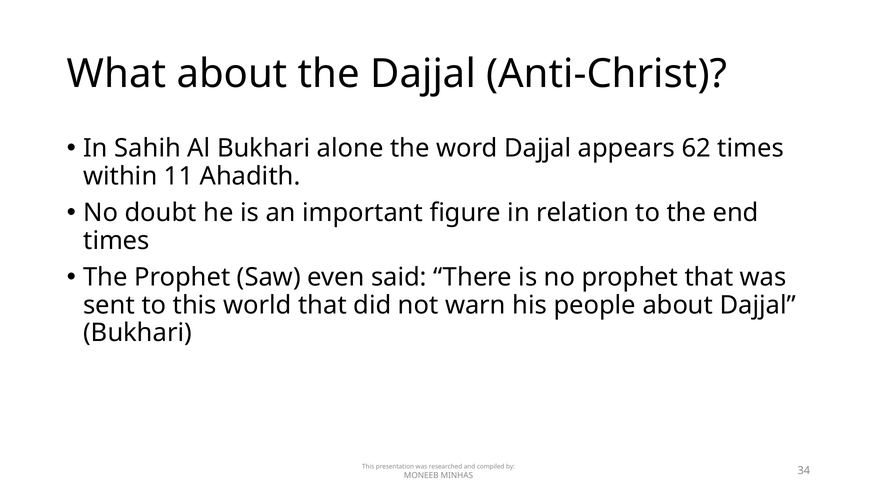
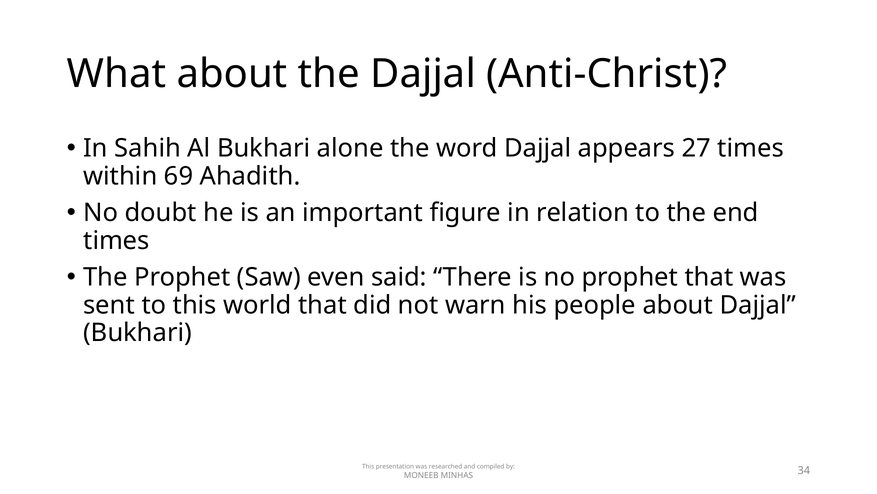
62: 62 -> 27
11: 11 -> 69
